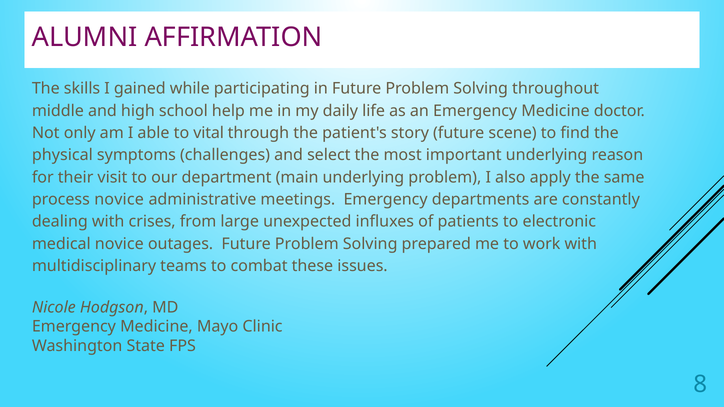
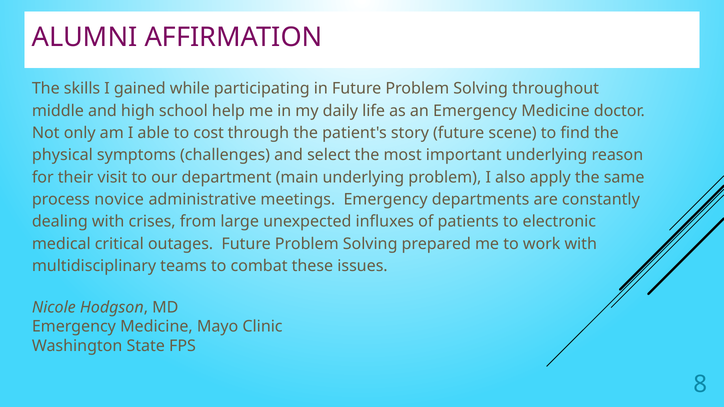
vital: vital -> cost
medical novice: novice -> critical
